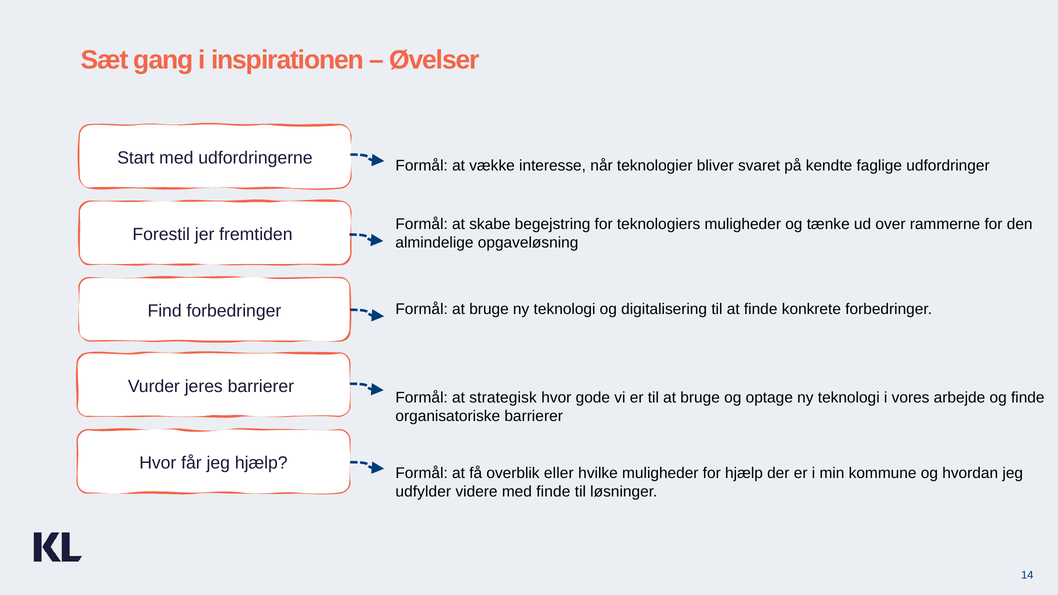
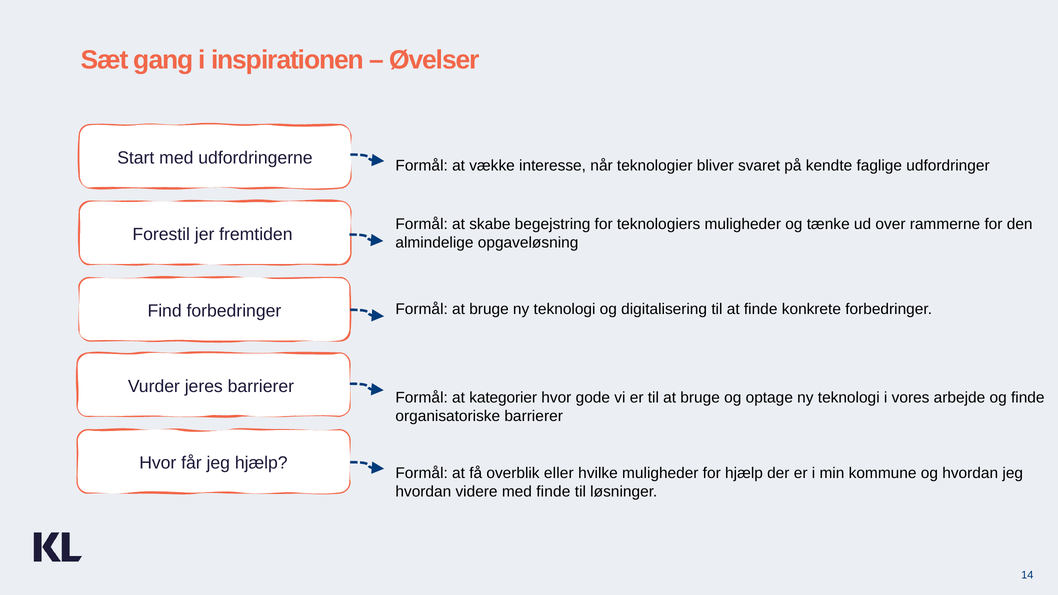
strategisk: strategisk -> kategorier
udfylder at (423, 492): udfylder -> hvordan
